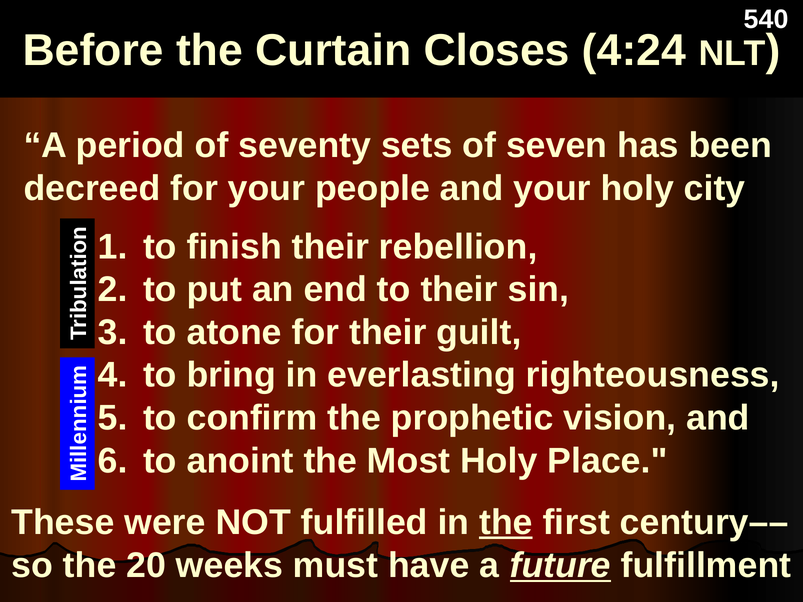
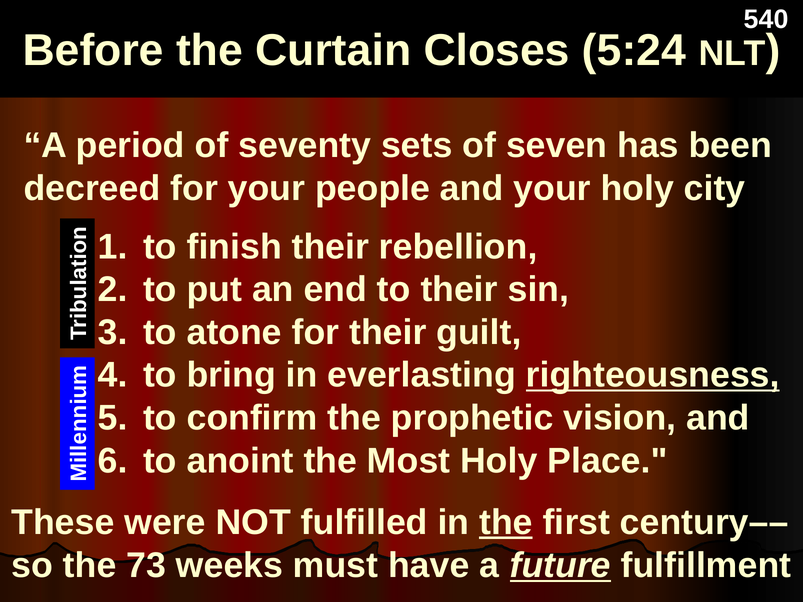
4:24: 4:24 -> 5:24
righteousness underline: none -> present
20: 20 -> 73
